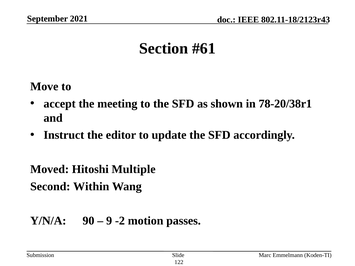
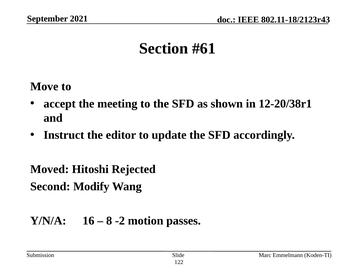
78-20/38r1: 78-20/38r1 -> 12-20/38r1
Multiple: Multiple -> Rejected
Within: Within -> Modify
90: 90 -> 16
9: 9 -> 8
